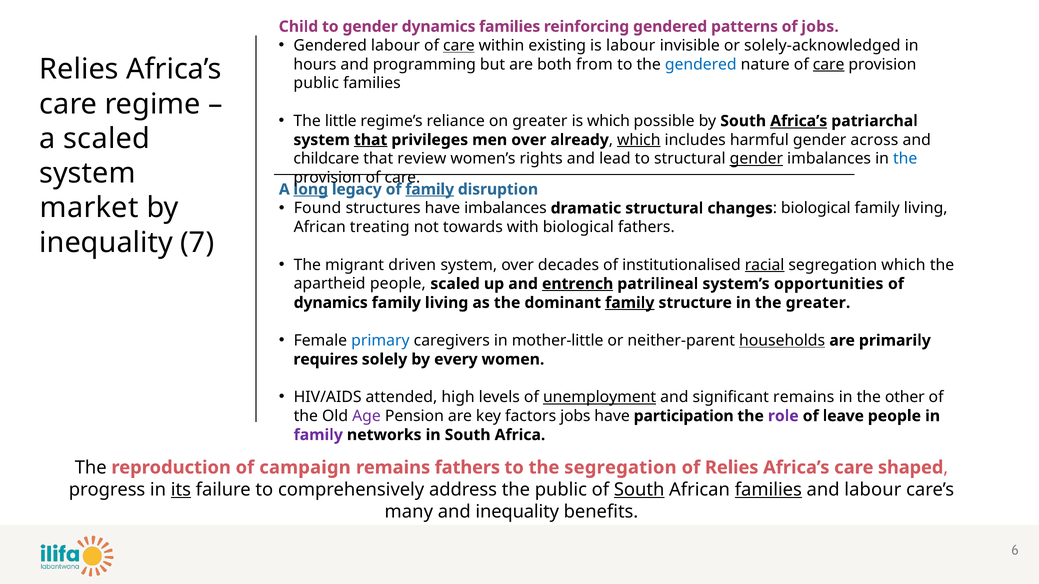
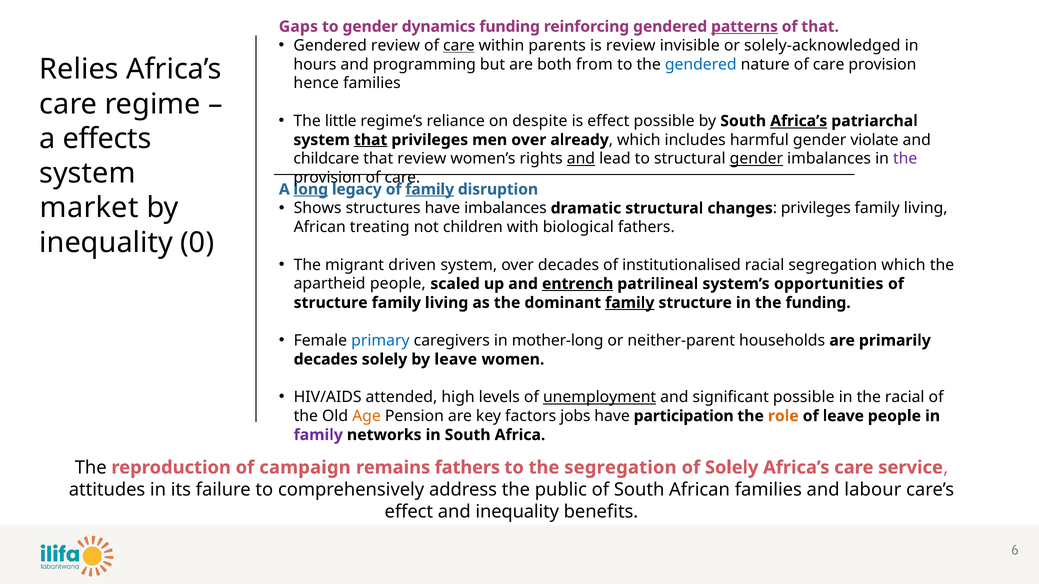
Child: Child -> Gaps
dynamics families: families -> funding
patterns underline: none -> present
of jobs: jobs -> that
Gendered labour: labour -> review
existing: existing -> parents
is labour: labour -> review
care at (829, 64) underline: present -> none
public at (316, 83): public -> hence
on greater: greater -> despite
is which: which -> effect
a scaled: scaled -> effects
which at (639, 140) underline: present -> none
across: across -> violate
and at (581, 159) underline: none -> present
the at (905, 159) colour: blue -> purple
Found: Found -> Shows
biological at (816, 208): biological -> privileges
towards: towards -> children
7: 7 -> 0
racial at (765, 265) underline: present -> none
dynamics at (331, 303): dynamics -> structure
the greater: greater -> funding
mother-little: mother-little -> mother-long
households underline: present -> none
requires at (326, 360): requires -> decades
by every: every -> leave
significant remains: remains -> possible
the other: other -> racial
Age colour: purple -> orange
role colour: purple -> orange
of Relies: Relies -> Solely
shaped: shaped -> service
progress: progress -> attitudes
its underline: present -> none
South at (639, 490) underline: present -> none
families at (768, 490) underline: present -> none
many at (409, 512): many -> effect
